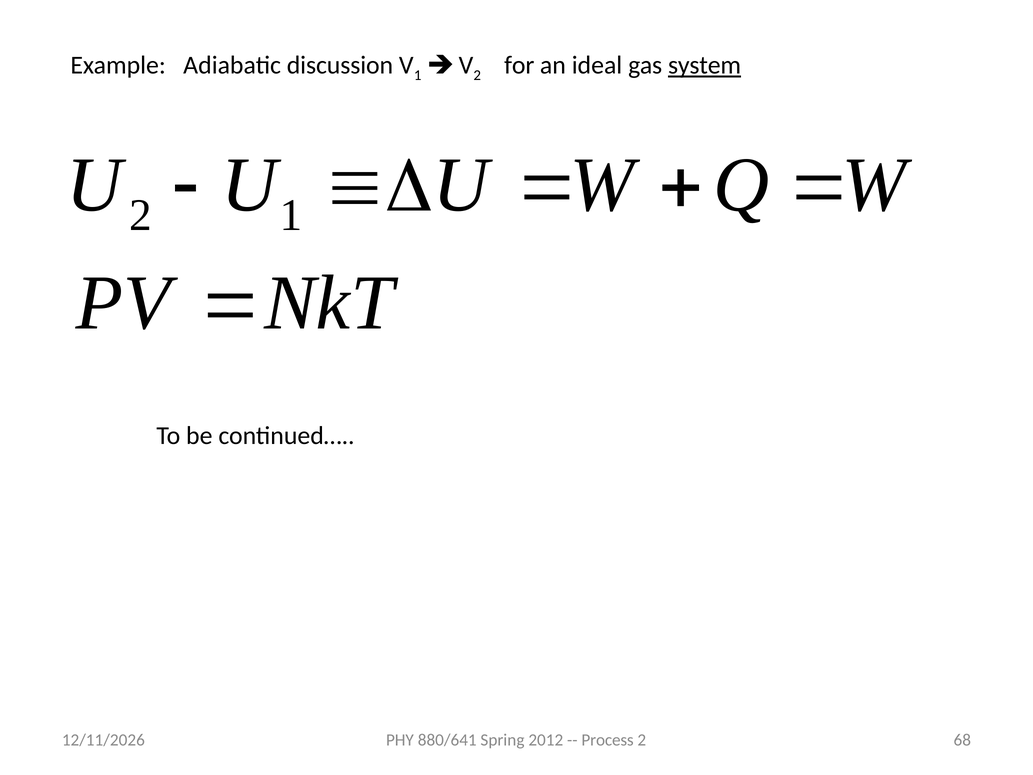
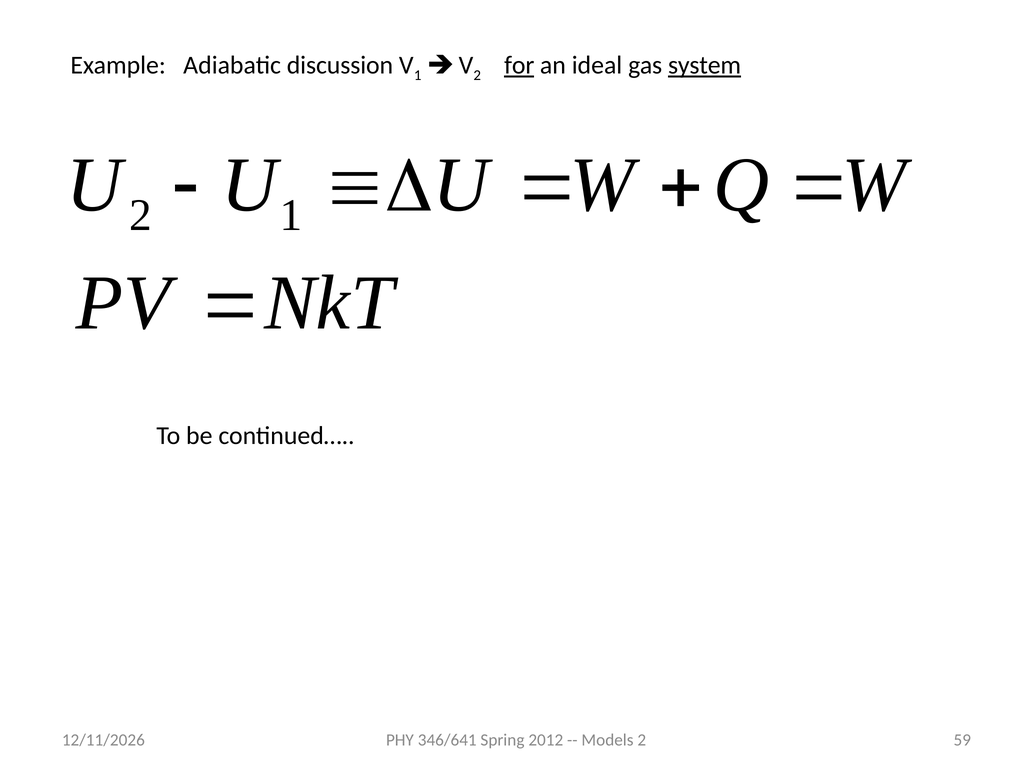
for underline: none -> present
880/641: 880/641 -> 346/641
Process: Process -> Models
68: 68 -> 59
